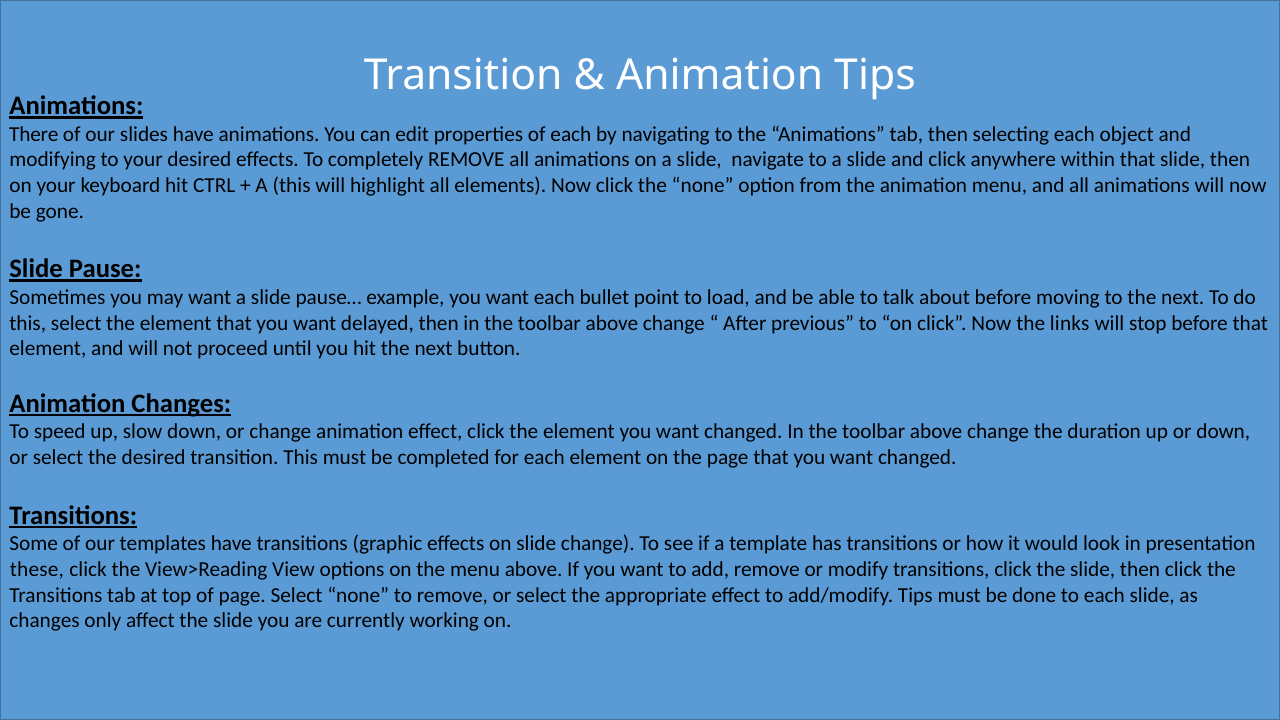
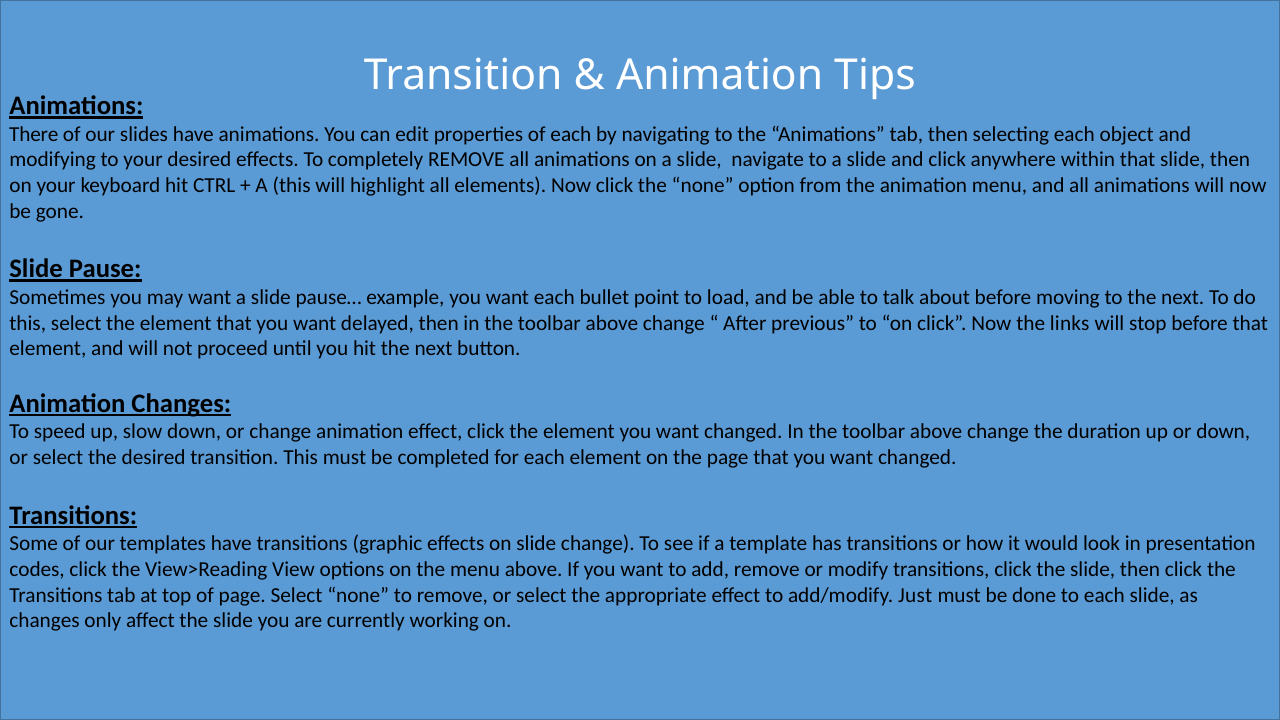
these: these -> codes
add/modify Tips: Tips -> Just
